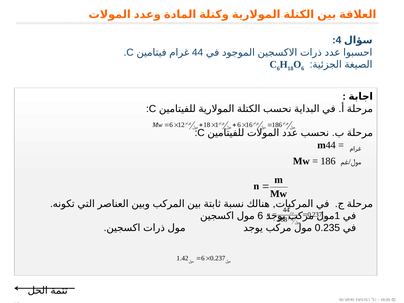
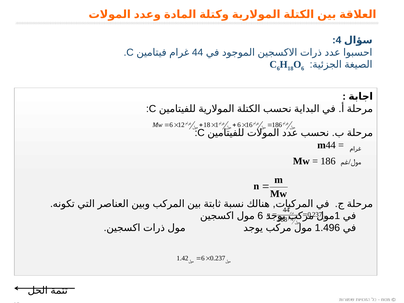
0.235: 0.235 -> 1.496
